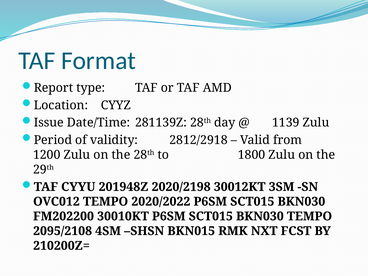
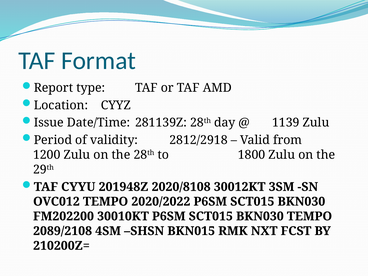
2020/2198: 2020/2198 -> 2020/8108
2095/2108: 2095/2108 -> 2089/2108
